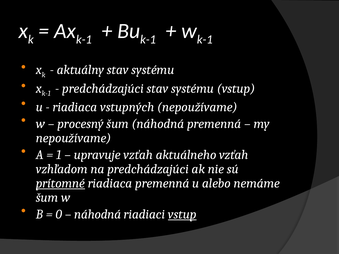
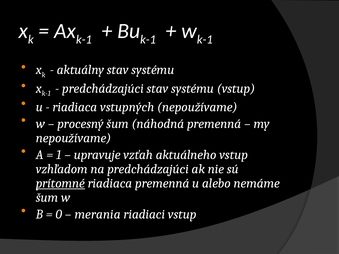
aktuálneho vzťah: vzťah -> vstup
náhodná at (98, 214): náhodná -> merania
vstup at (182, 214) underline: present -> none
